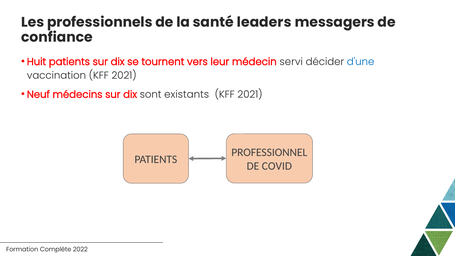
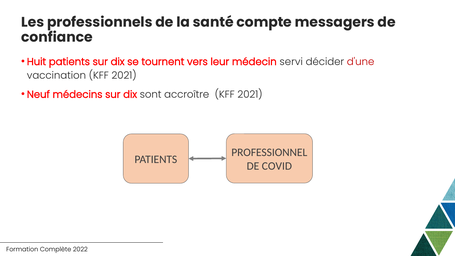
leaders: leaders -> compte
d'une colour: blue -> red
existants: existants -> accroître
